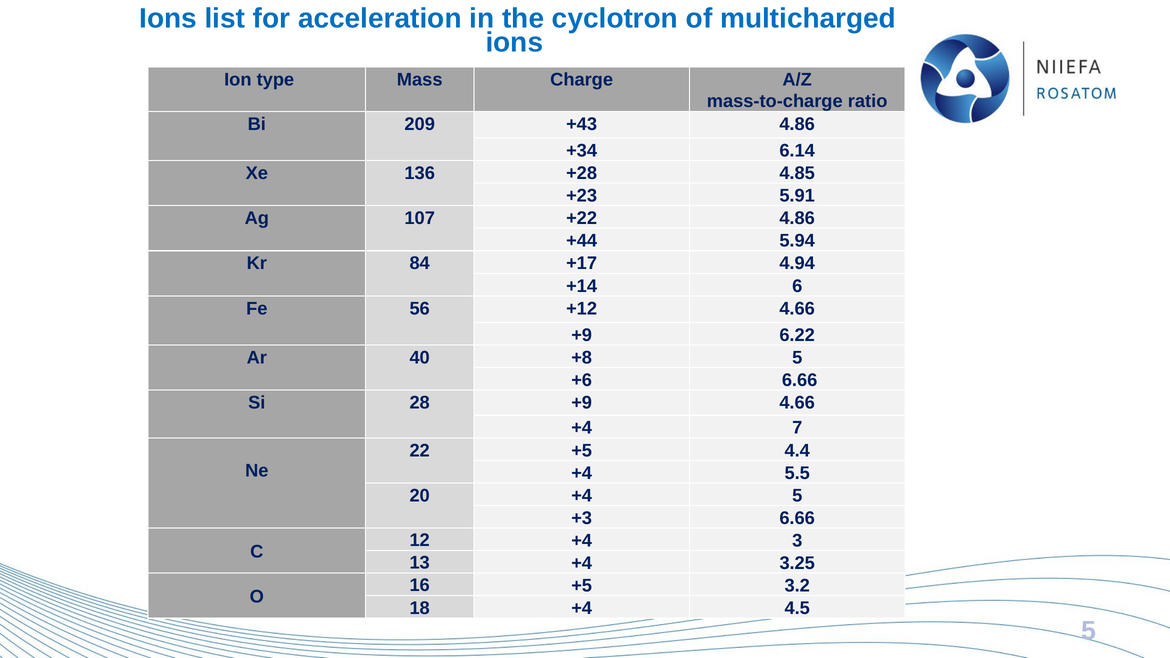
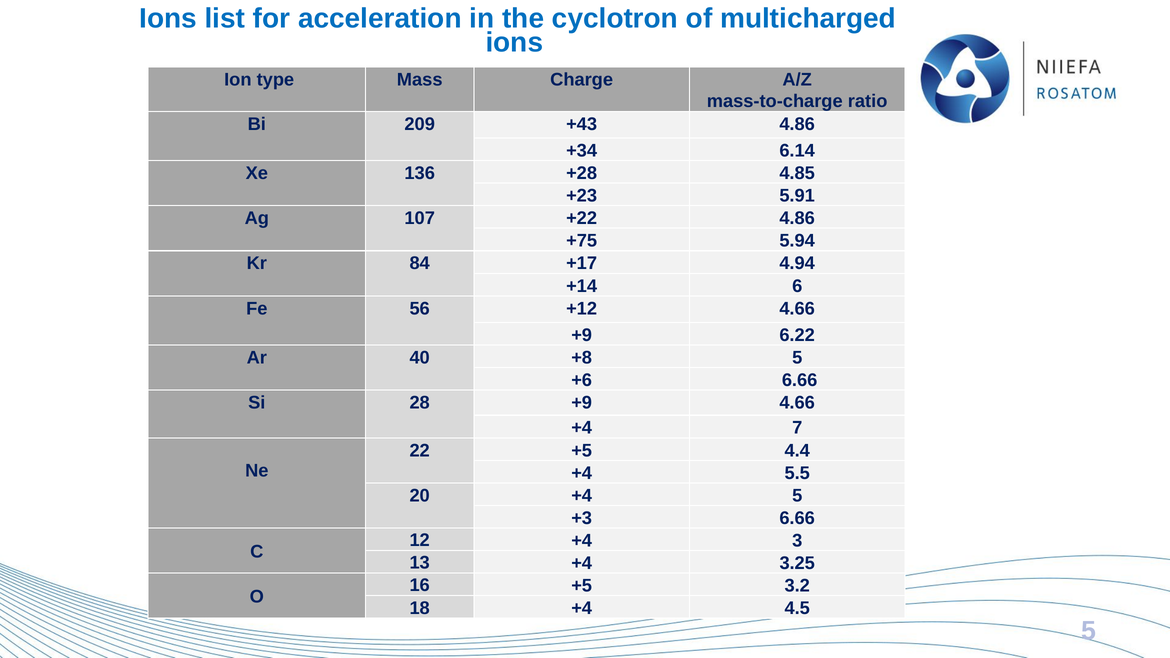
+44: +44 -> +75
